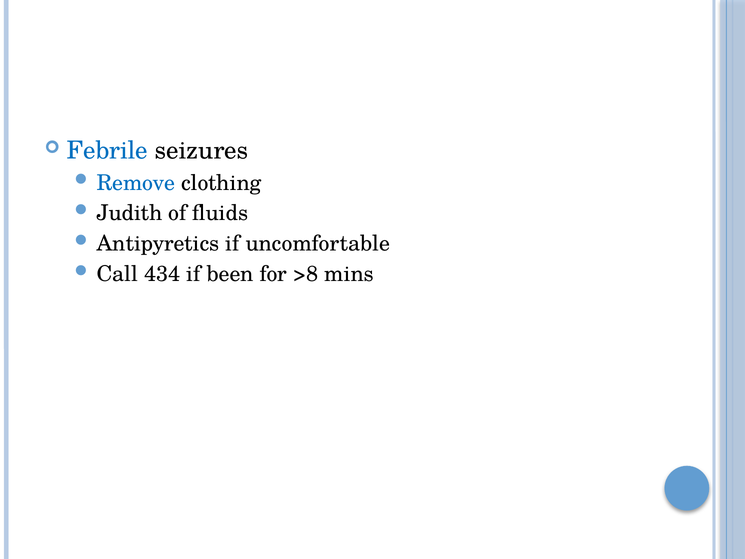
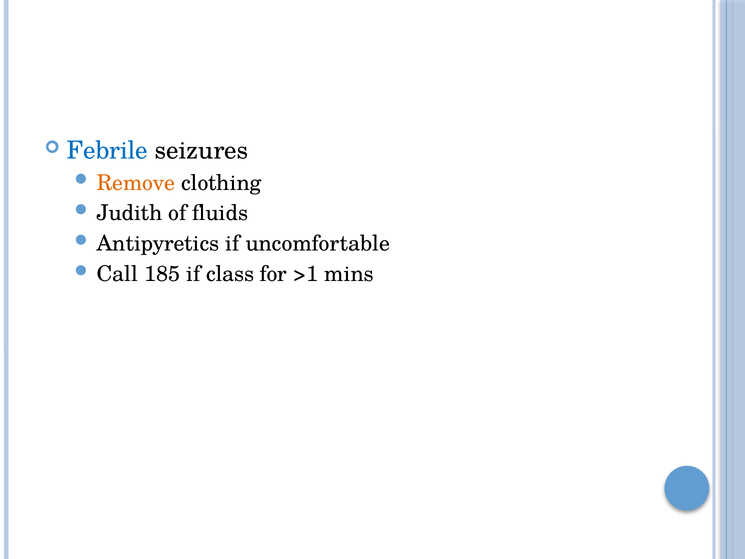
Remove colour: blue -> orange
434: 434 -> 185
been: been -> class
>8: >8 -> >1
